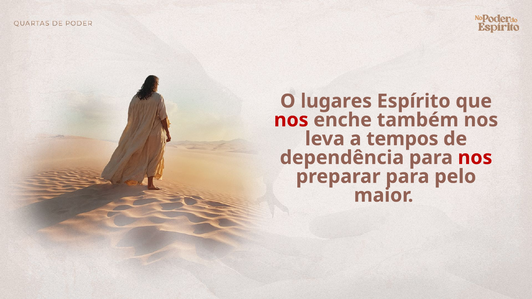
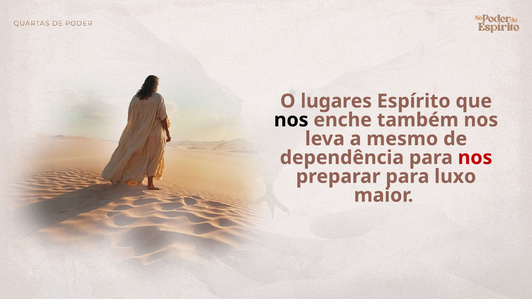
nos at (291, 120) colour: red -> black
tempos: tempos -> mesmo
pelo: pelo -> luxo
